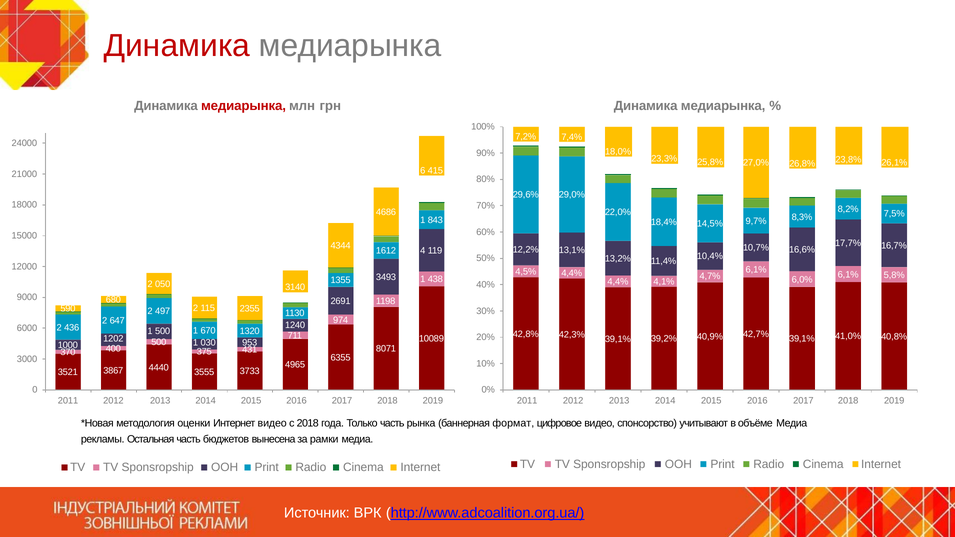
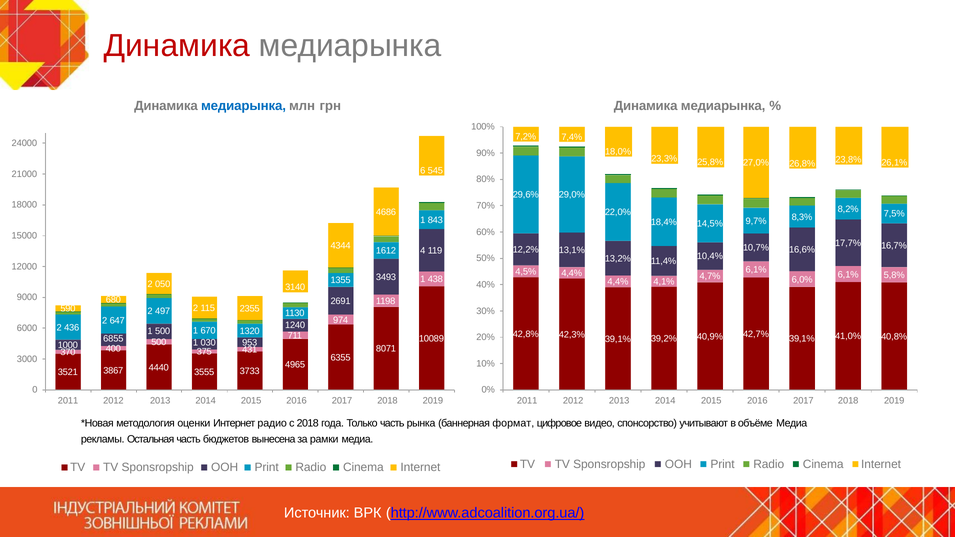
медиарынка at (243, 106) colour: red -> blue
415: 415 -> 545
1202: 1202 -> 6855
Интернет видео: видео -> радио
